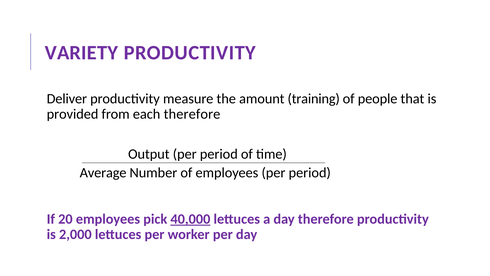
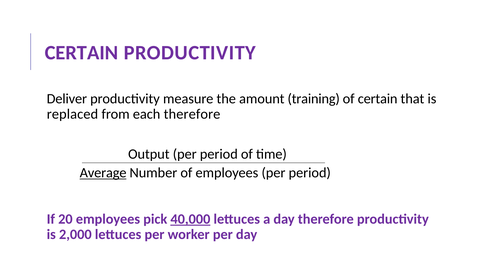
VARIETY at (81, 53): VARIETY -> CERTAIN
of people: people -> certain
provided: provided -> replaced
Average underline: none -> present
